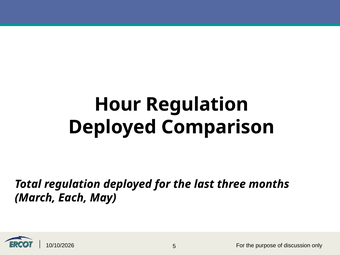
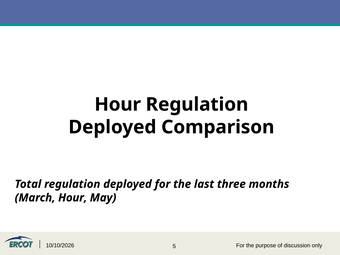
March Each: Each -> Hour
